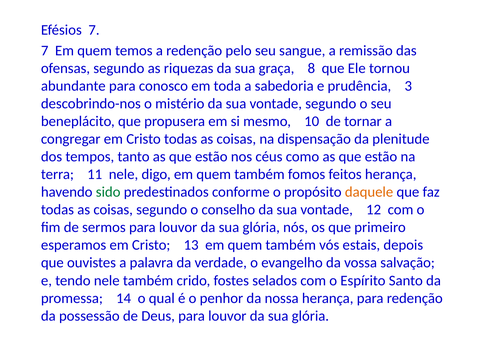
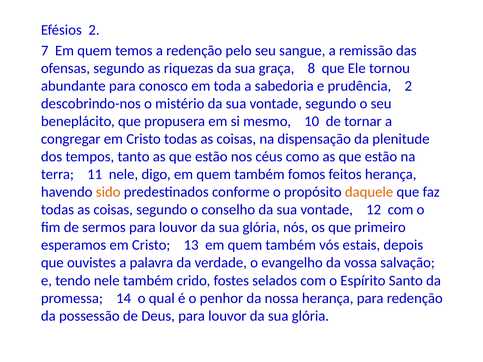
Efésios 7: 7 -> 2
prudência 3: 3 -> 2
sido colour: green -> orange
